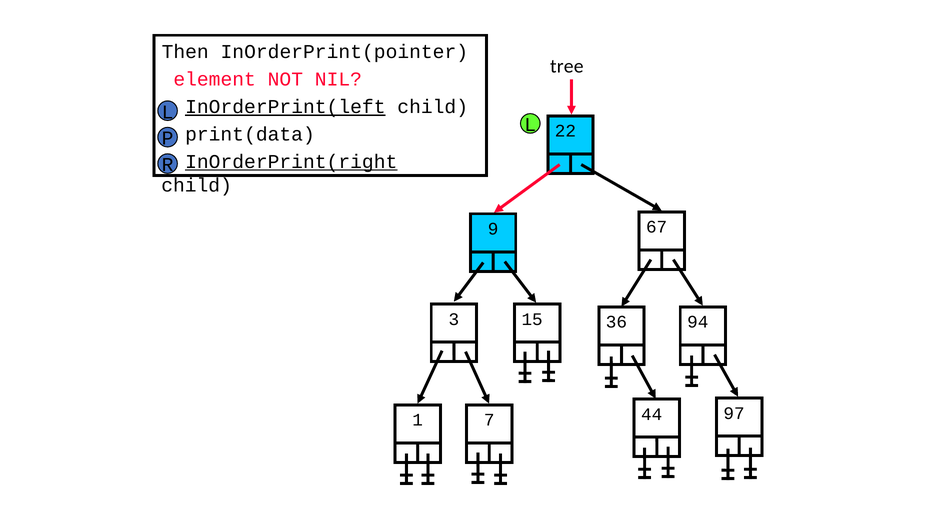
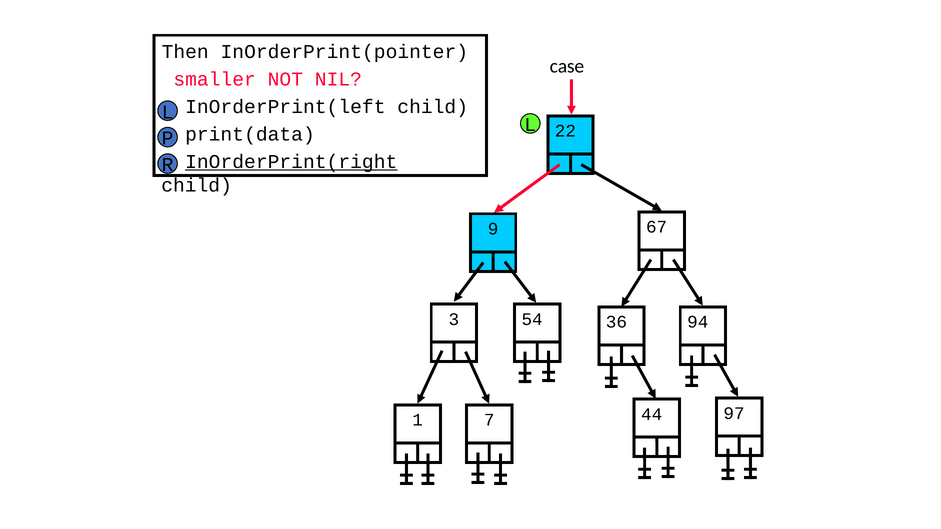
tree: tree -> case
element: element -> smaller
InOrderPrint(left underline: present -> none
15: 15 -> 54
